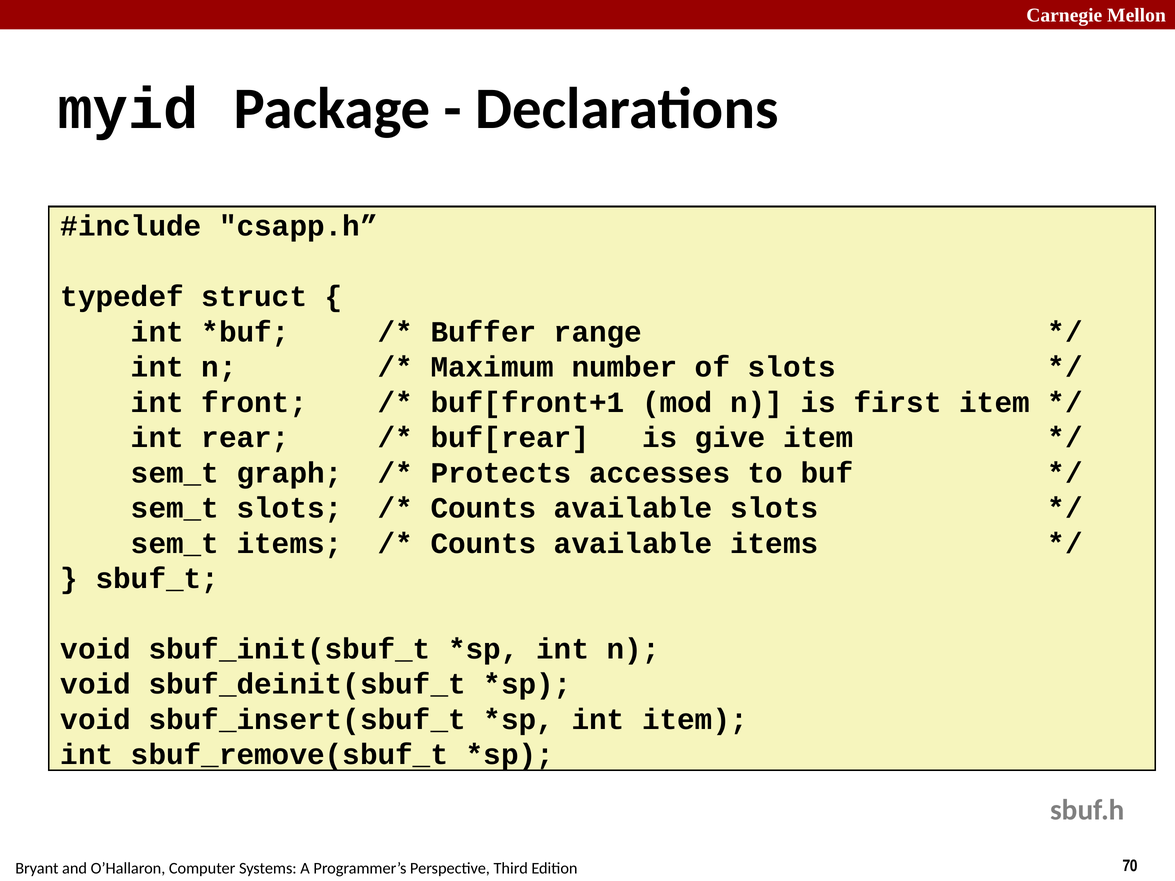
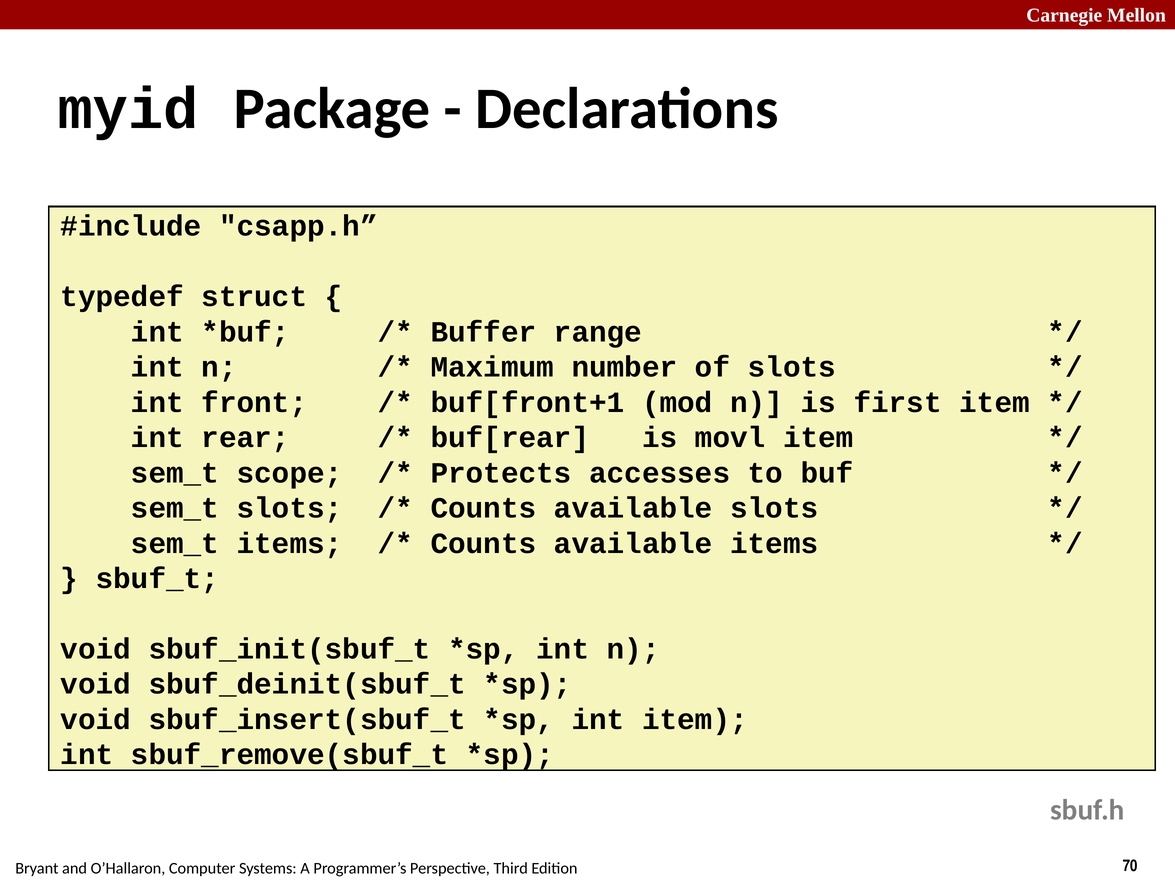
give: give -> movl
graph: graph -> scope
